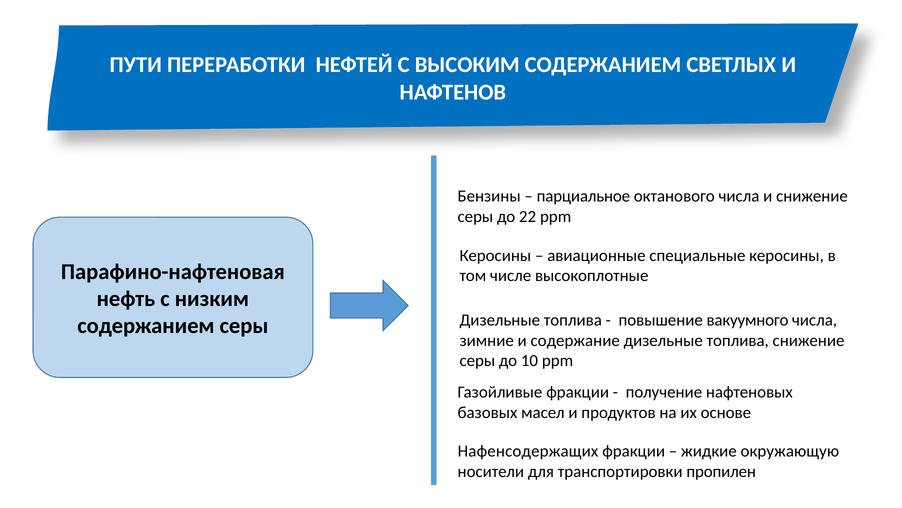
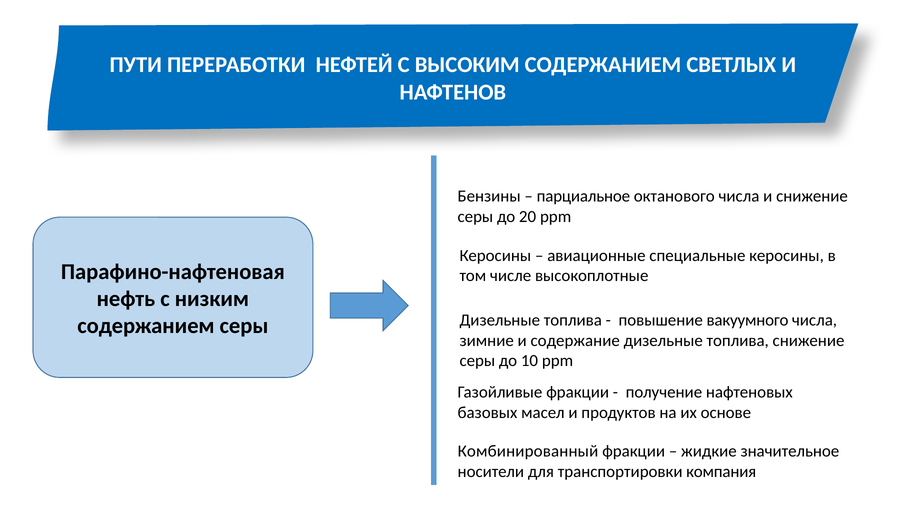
22: 22 -> 20
Нафенсодержащих: Нафенсодержащих -> Комбинированный
окружающую: окружающую -> значительное
пропилен: пропилен -> компания
